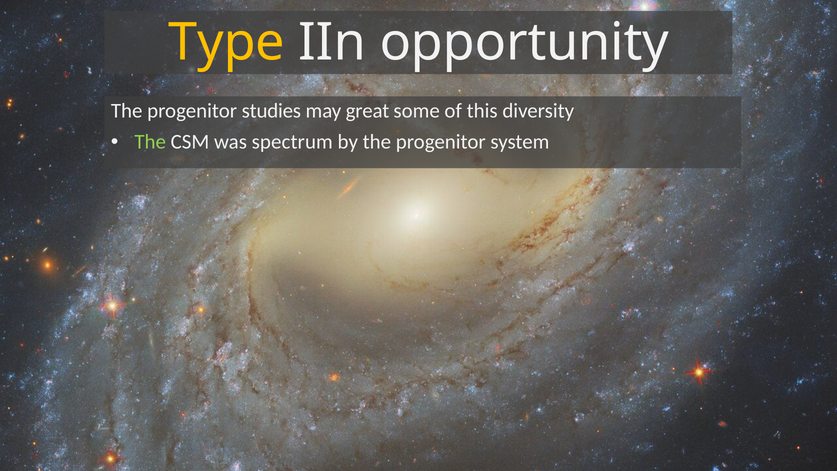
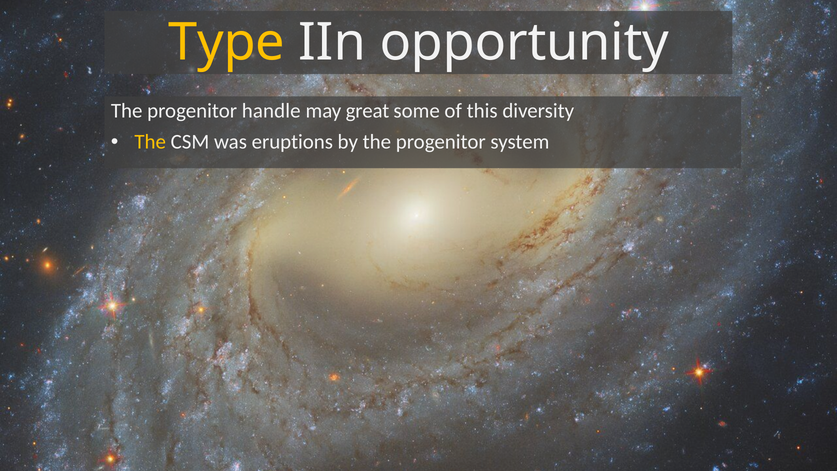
studies: studies -> handle
The at (150, 142) colour: light green -> yellow
spectrum: spectrum -> eruptions
